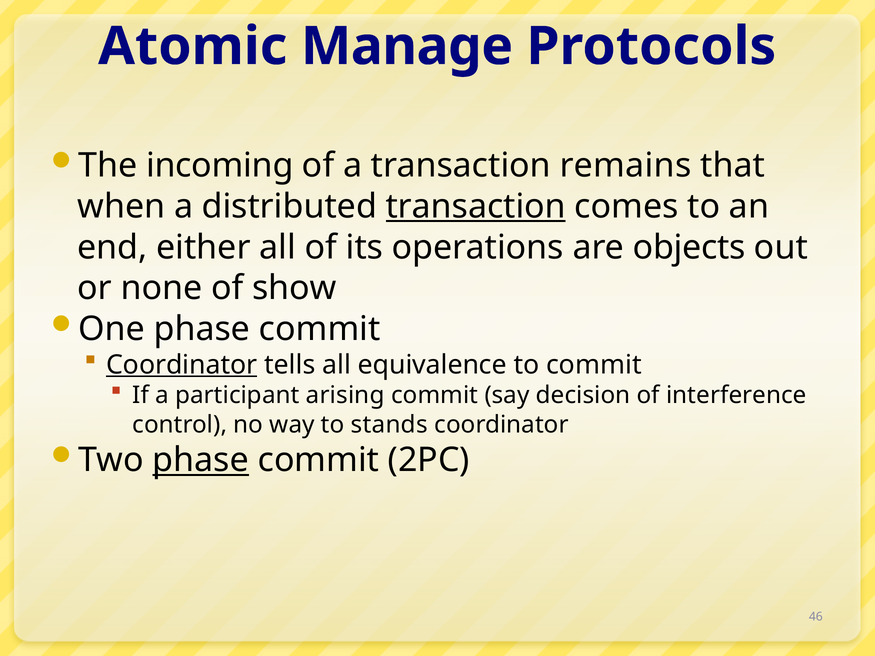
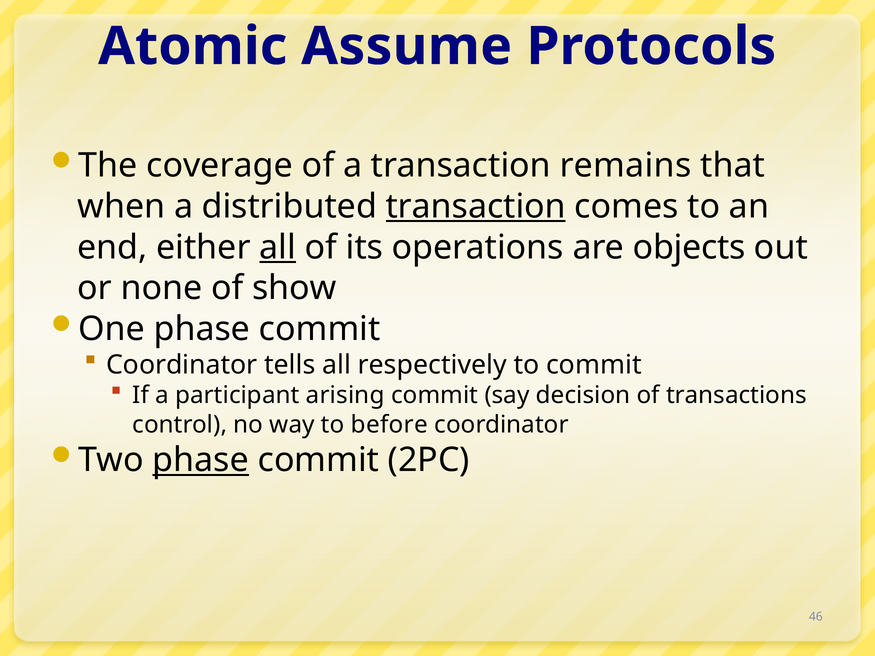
Manage: Manage -> Assume
incoming: incoming -> coverage
all at (278, 247) underline: none -> present
Coordinator at (182, 365) underline: present -> none
equivalence: equivalence -> respectively
interference: interference -> transactions
stands: stands -> before
